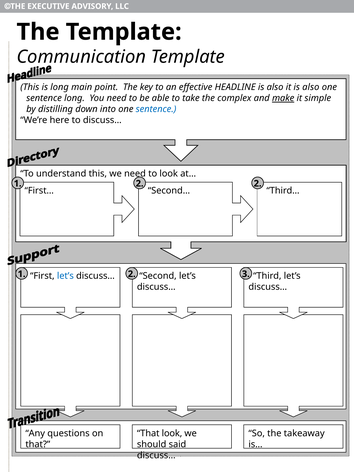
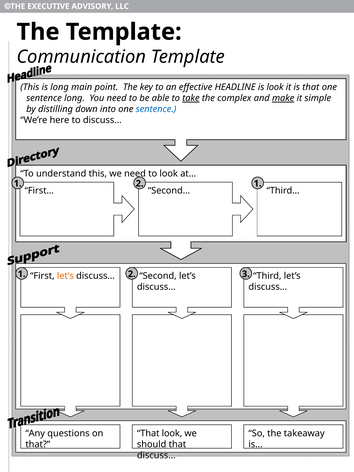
HEADLINE is also: also -> look
it is also: also -> that
take underline: none -> present
2 2: 2 -> 1
let’s at (65, 276) colour: blue -> orange
should said: said -> that
